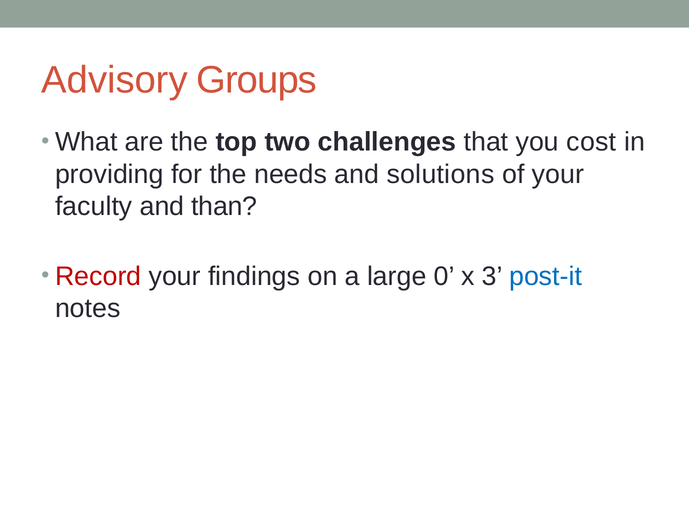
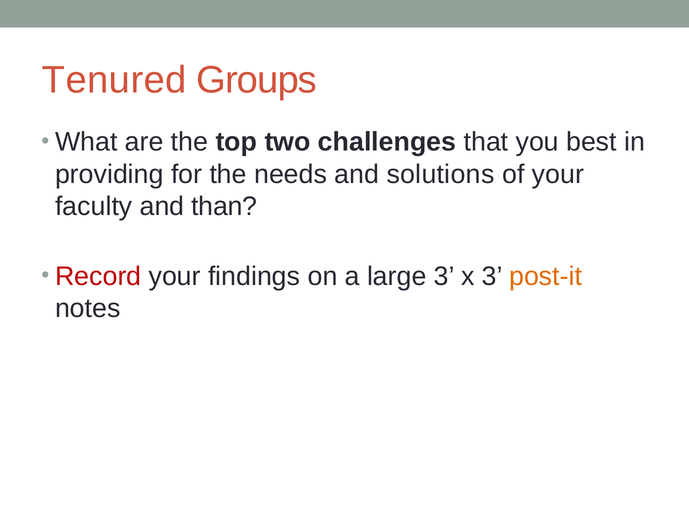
Advisory: Advisory -> Tenured
cost: cost -> best
large 0: 0 -> 3
post-it colour: blue -> orange
